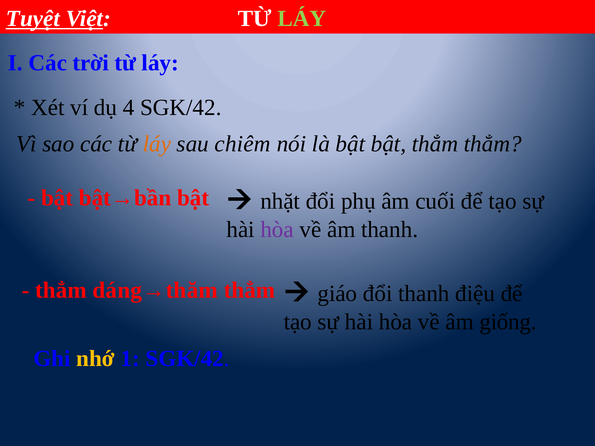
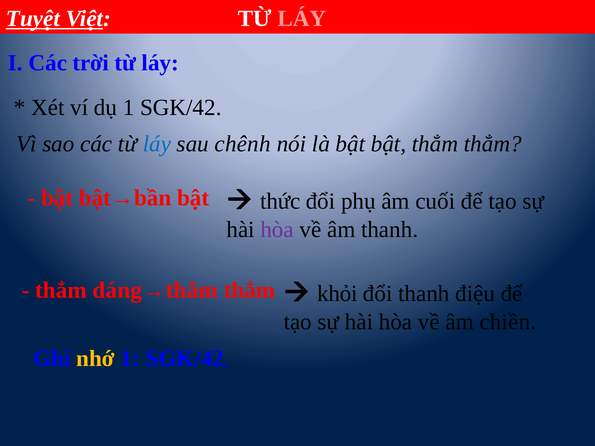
LÁY at (302, 18) colour: light green -> pink
dụ 4: 4 -> 1
láy at (157, 144) colour: orange -> blue
chiêm: chiêm -> chênh
nhặt: nhặt -> thức
giáo: giáo -> khỏi
giống: giống -> chiền
